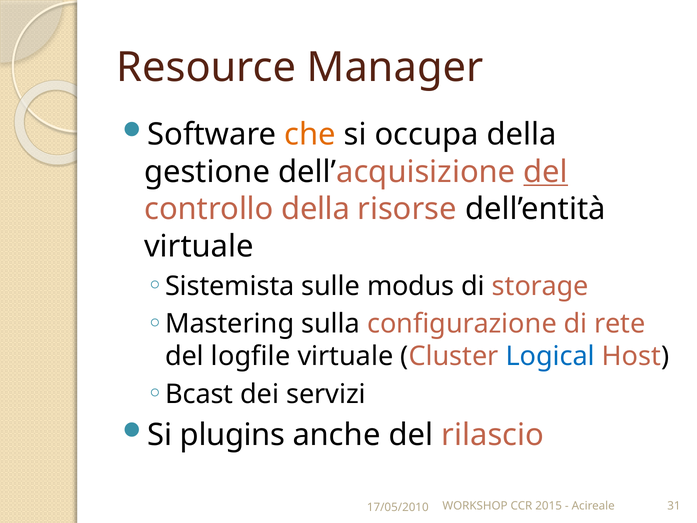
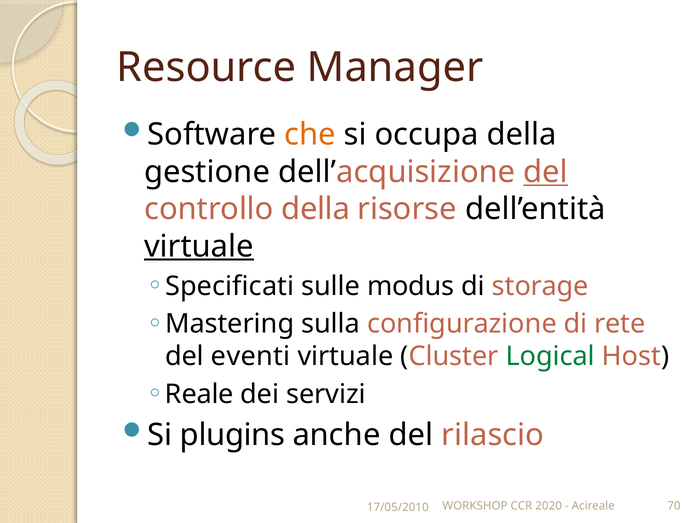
virtuale at (199, 246) underline: none -> present
Sistemista: Sistemista -> Specificati
logfile: logfile -> eventi
Logical colour: blue -> green
Bcast: Bcast -> Reale
2015: 2015 -> 2020
31: 31 -> 70
